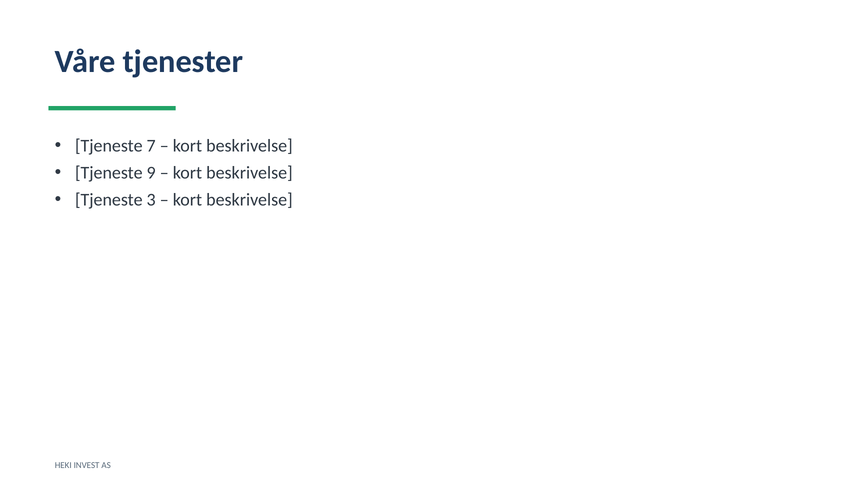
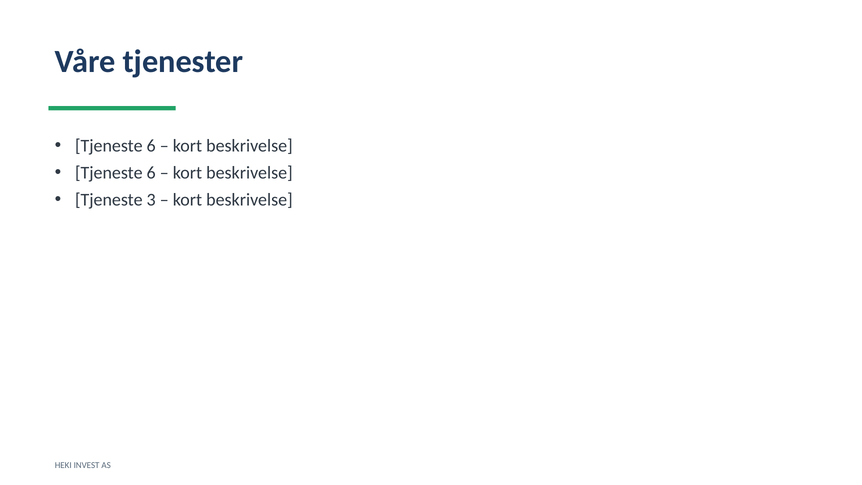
7 at (151, 146): 7 -> 6
9 at (151, 173): 9 -> 6
